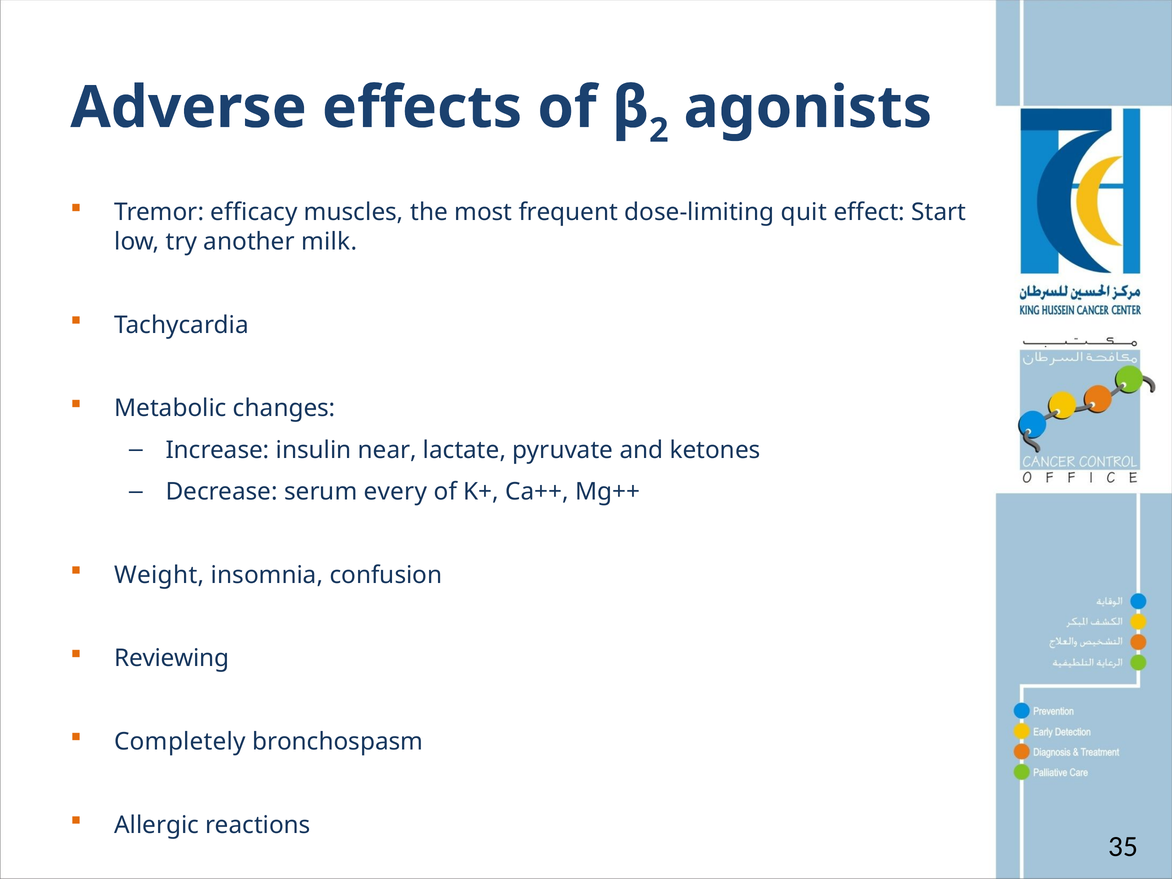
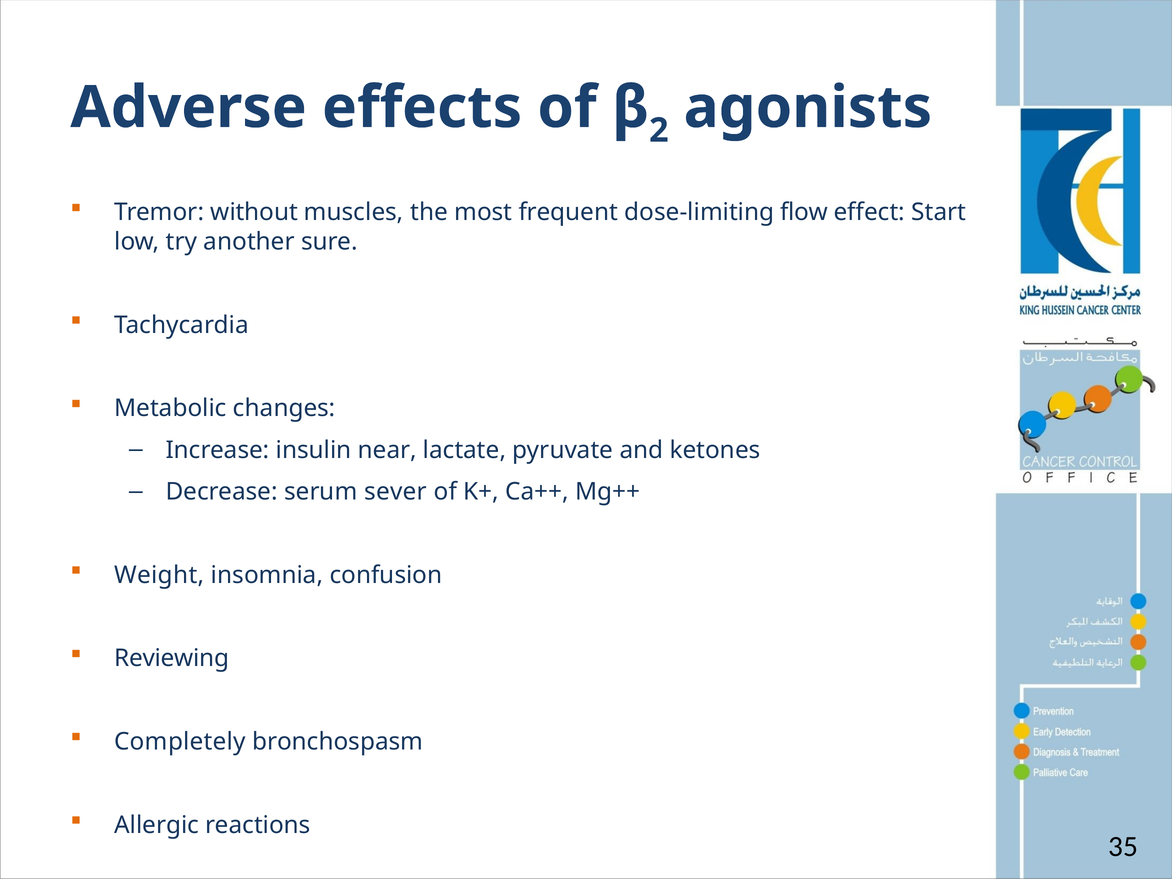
efficacy: efficacy -> without
quit: quit -> flow
milk: milk -> sure
every: every -> sever
